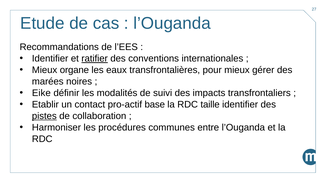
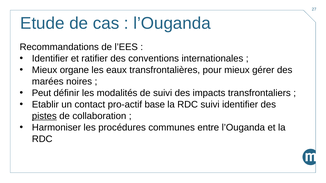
ratifier underline: present -> none
Eike: Eike -> Peut
RDC taille: taille -> suivi
